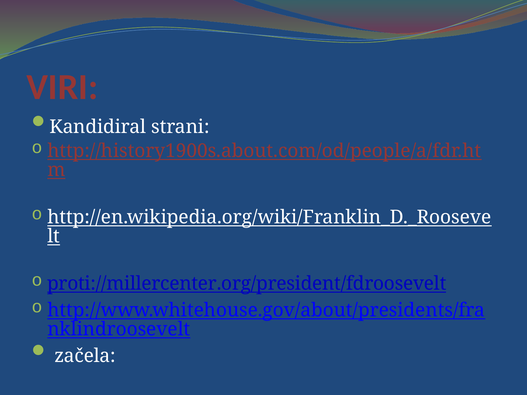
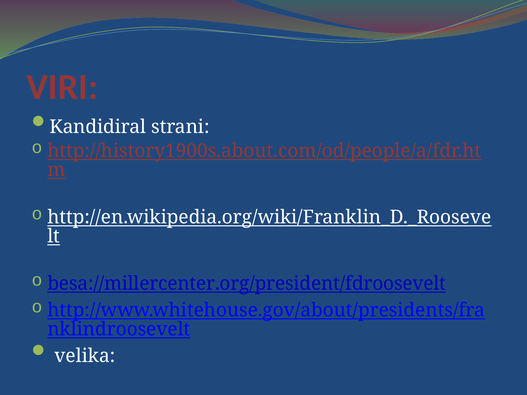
proti://millercenter.org/president/fdroosevelt: proti://millercenter.org/president/fdroosevelt -> besa://millercenter.org/president/fdroosevelt
začela: začela -> velika
